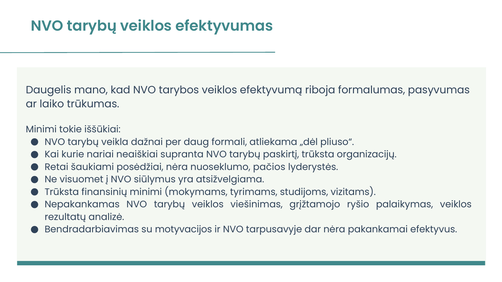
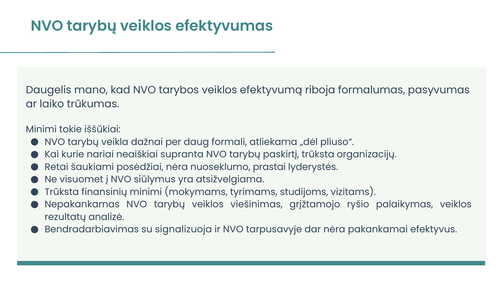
pačios: pačios -> prastai
motyvacijos: motyvacijos -> signalizuoja
